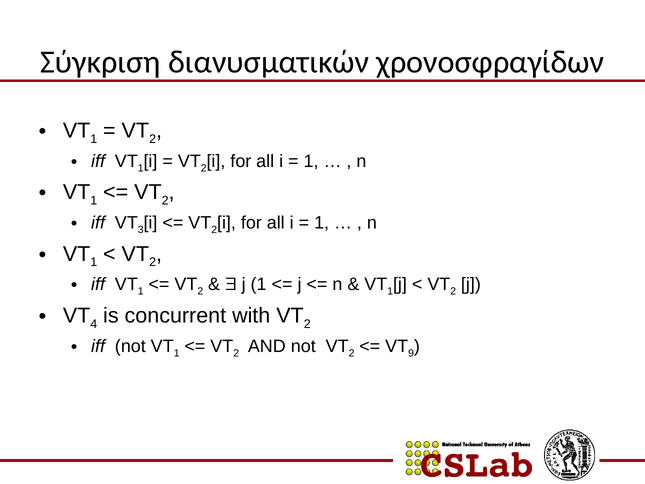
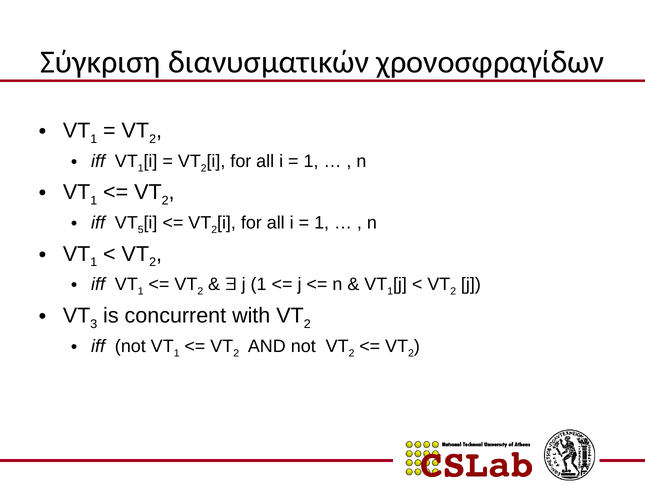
3: 3 -> 5
4: 4 -> 3
9 at (411, 353): 9 -> 2
